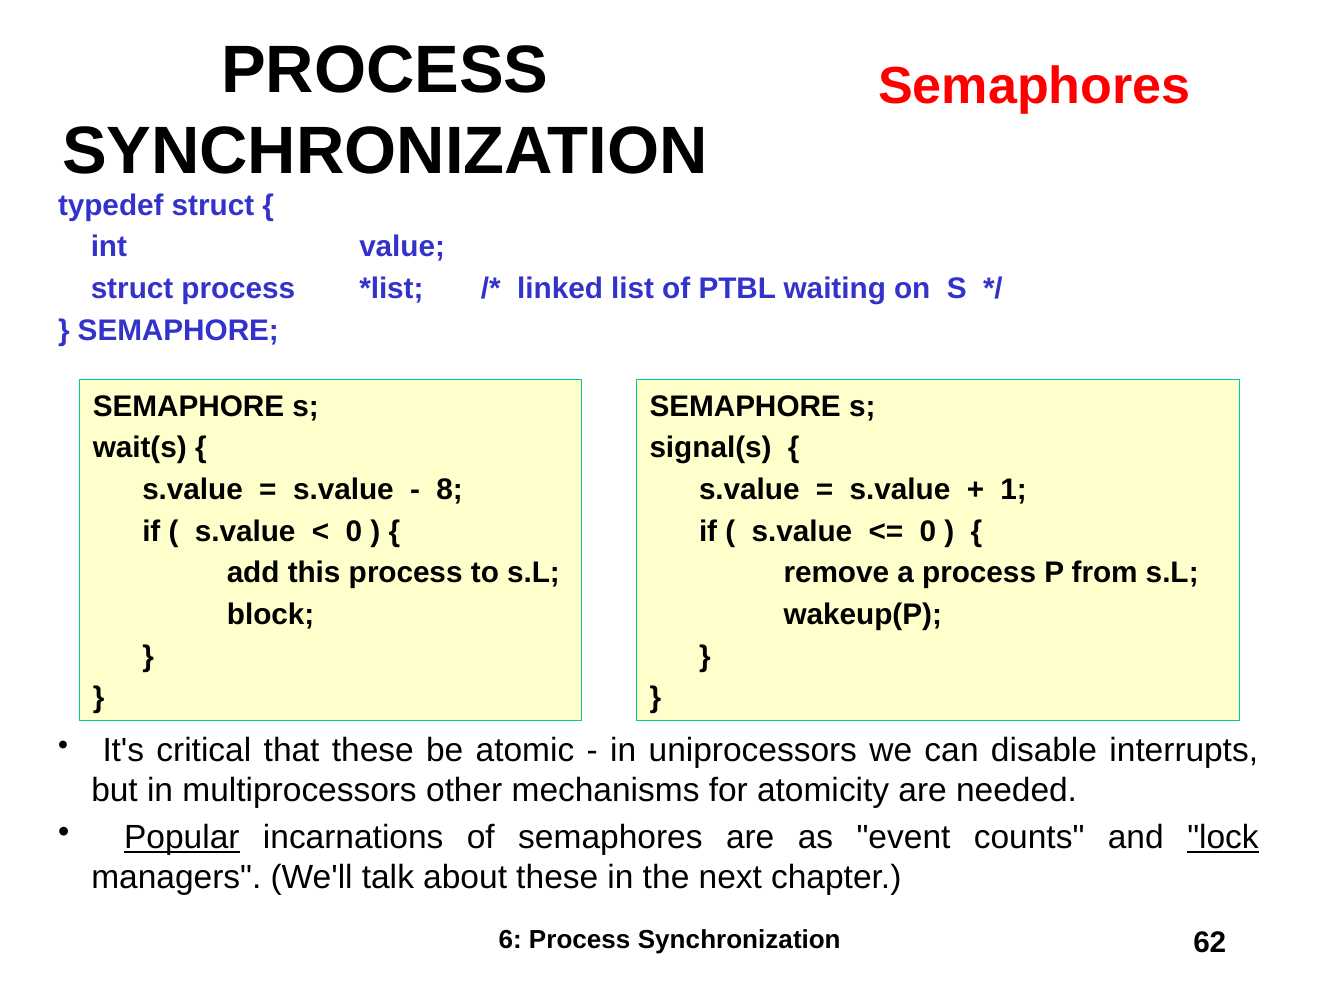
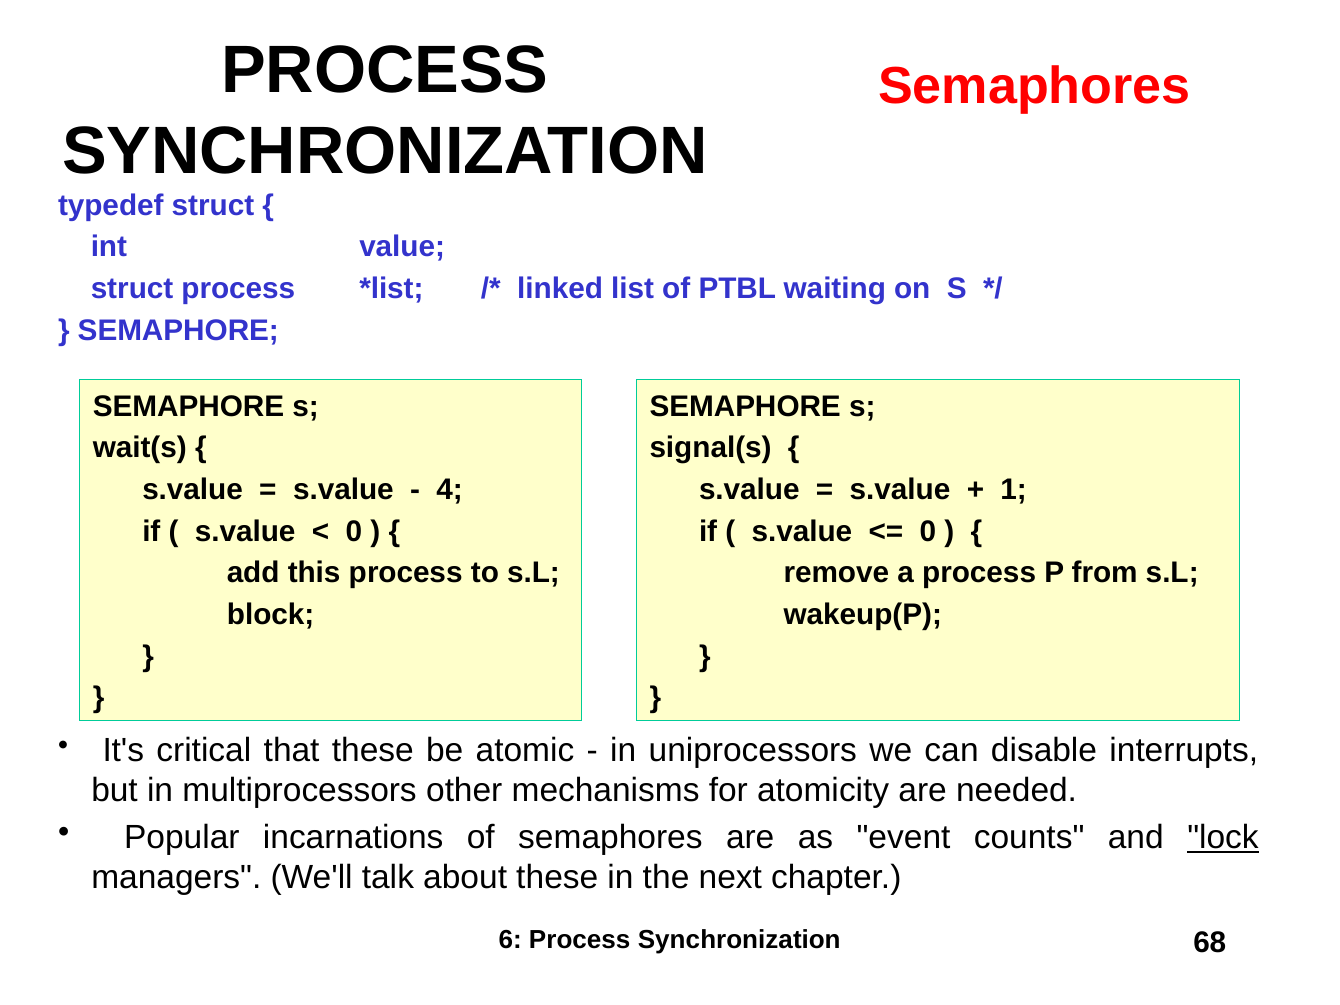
8: 8 -> 4
Popular underline: present -> none
62: 62 -> 68
